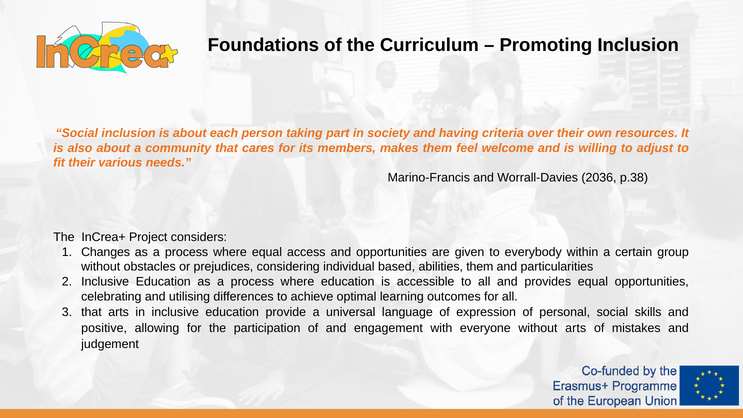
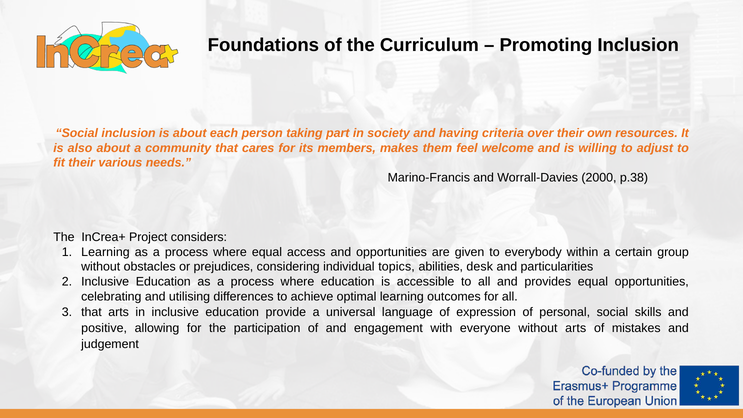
2036: 2036 -> 2000
Changes at (106, 252): Changes -> Learning
based: based -> topics
abilities them: them -> desk
